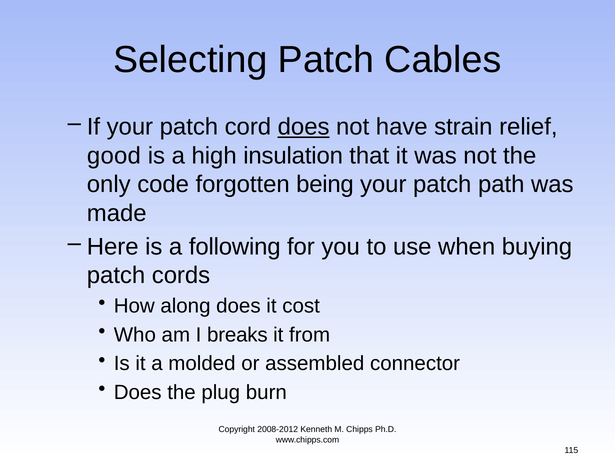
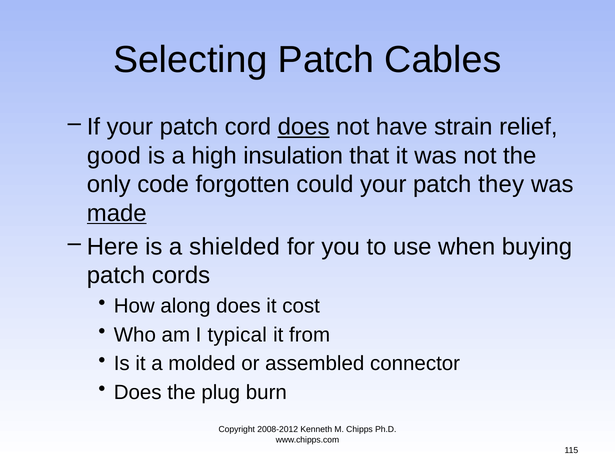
being: being -> could
path: path -> they
made underline: none -> present
following: following -> shielded
breaks: breaks -> typical
